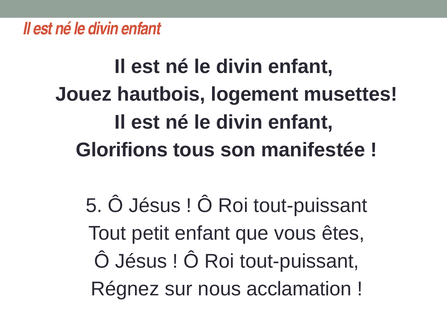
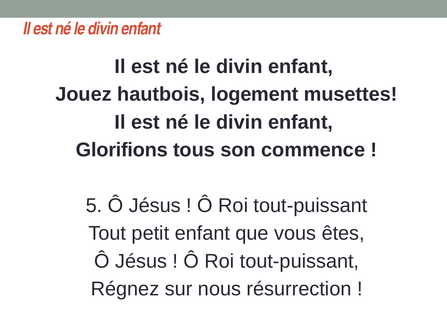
manifestée: manifestée -> commence
acclamation: acclamation -> résurrection
